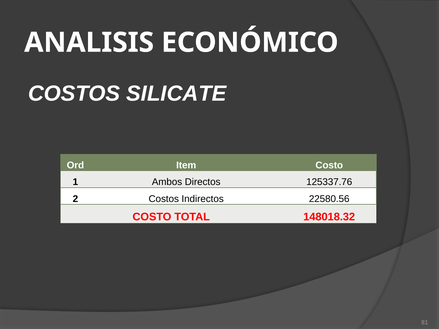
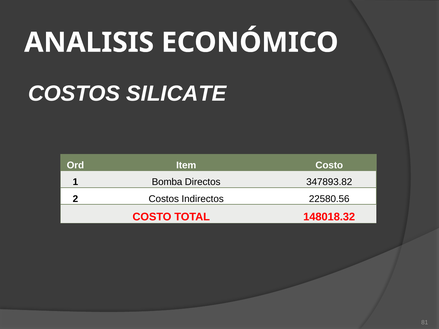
Ambos: Ambos -> Bomba
125337.76: 125337.76 -> 347893.82
